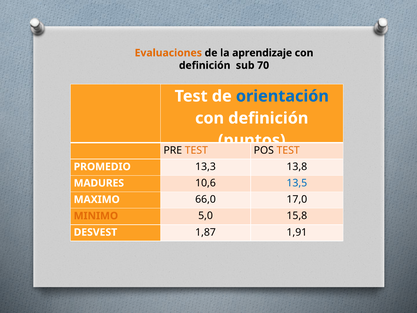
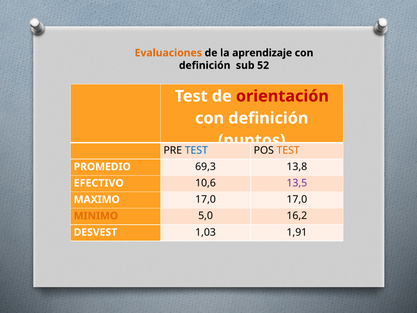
70: 70 -> 52
orientación colour: blue -> red
TEST at (196, 150) colour: orange -> blue
13,3: 13,3 -> 69,3
MADURES: MADURES -> EFECTIVO
13,5 colour: blue -> purple
MAXIMO 66,0: 66,0 -> 17,0
15,8: 15,8 -> 16,2
1,87: 1,87 -> 1,03
